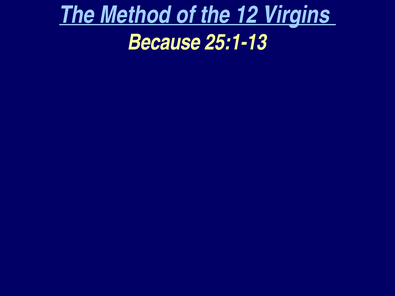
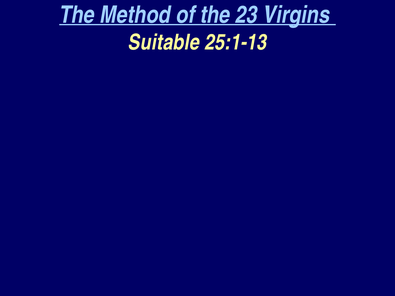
12: 12 -> 23
Because: Because -> Suitable
